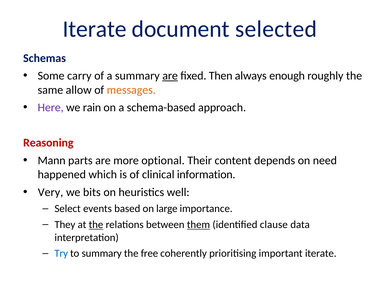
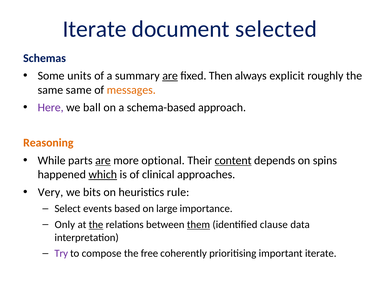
carry: carry -> units
enough: enough -> explicit
same allow: allow -> same
rain: rain -> ball
Reasoning colour: red -> orange
Mann: Mann -> While
are at (103, 160) underline: none -> present
content underline: none -> present
need: need -> spins
which underline: none -> present
information: information -> approaches
well: well -> rule
They: They -> Only
Try colour: blue -> purple
to summary: summary -> compose
